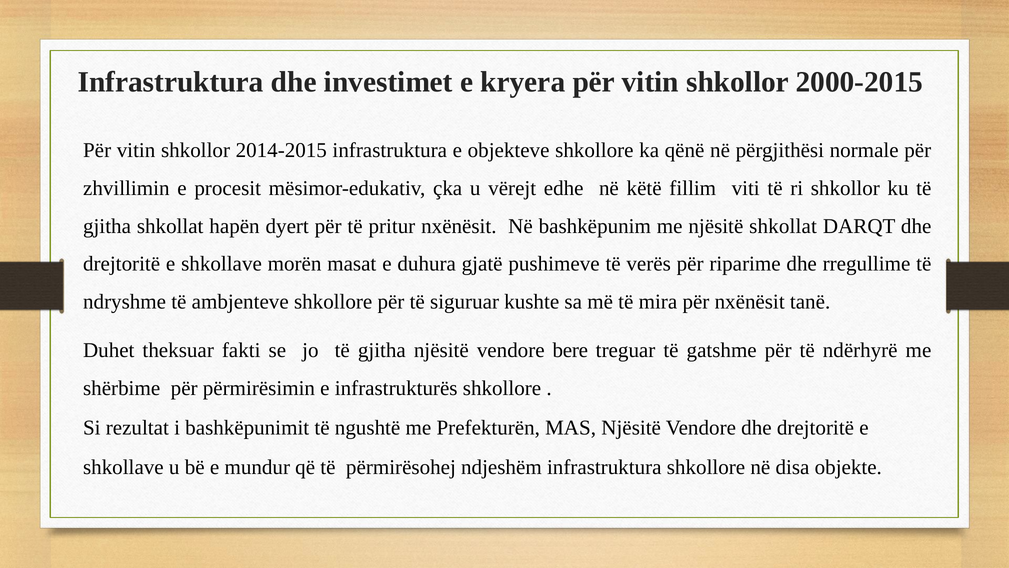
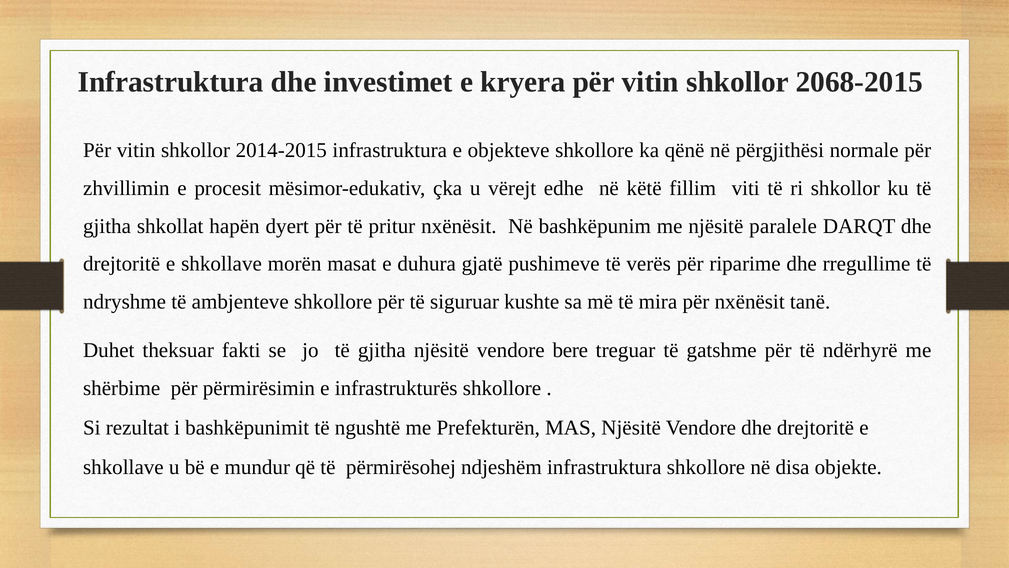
2000-2015: 2000-2015 -> 2068-2015
njësitë shkollat: shkollat -> paralele
